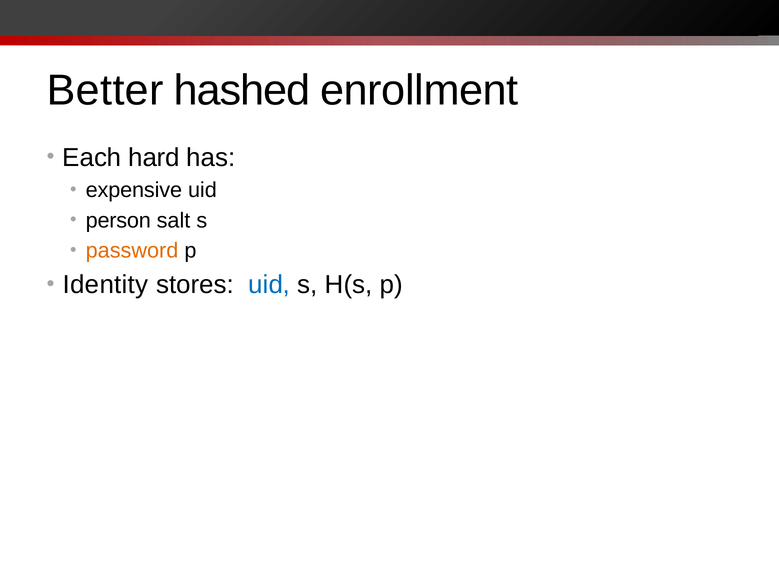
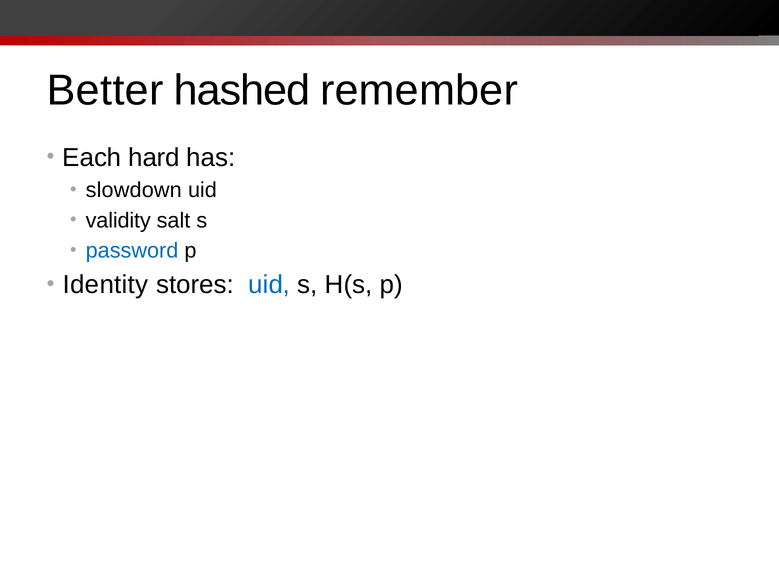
enrollment: enrollment -> remember
expensive: expensive -> slowdown
person: person -> validity
password colour: orange -> blue
